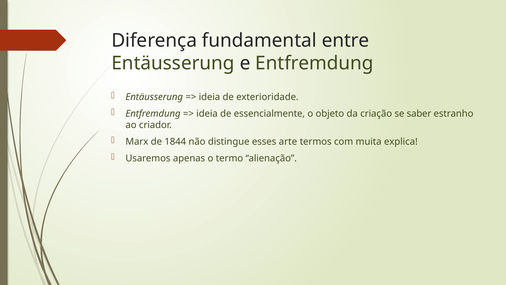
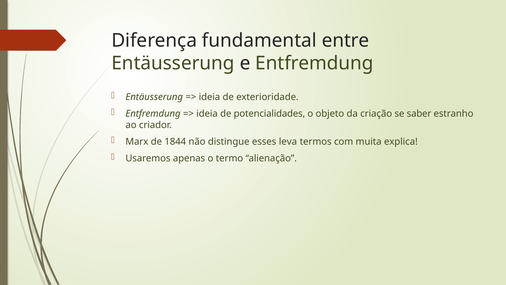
essencialmente: essencialmente -> potencialidades
arte: arte -> leva
